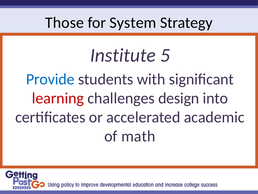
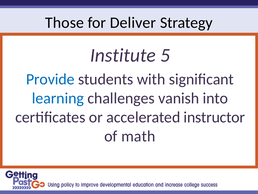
System: System -> Deliver
learning colour: red -> blue
design: design -> vanish
academic: academic -> instructor
